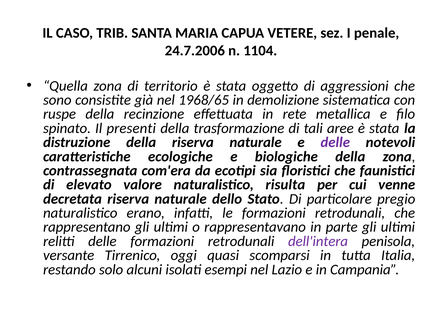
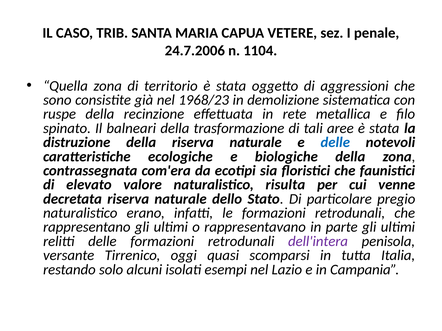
1968/65: 1968/65 -> 1968/23
presenti: presenti -> balneari
delle at (335, 143) colour: purple -> blue
